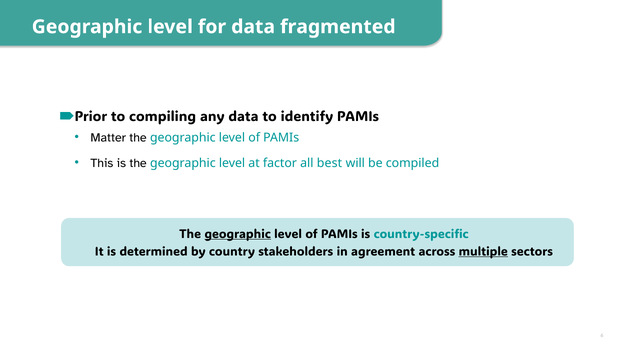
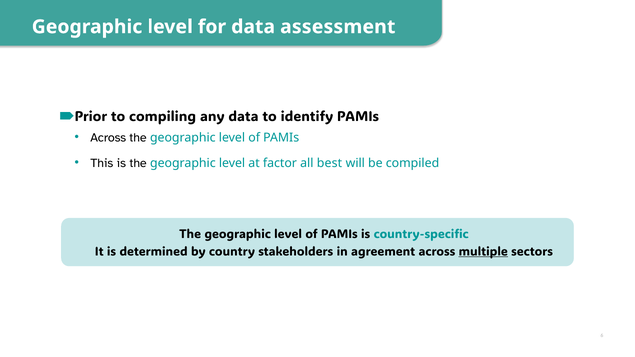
fragmented: fragmented -> assessment
Matter at (108, 138): Matter -> Across
geographic at (238, 234) underline: present -> none
